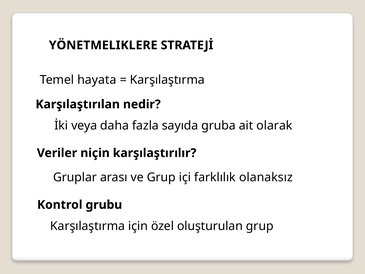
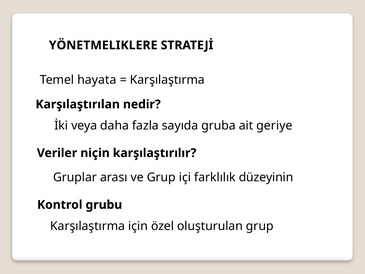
olarak: olarak -> geriye
olanaksız: olanaksız -> düzeyinin
